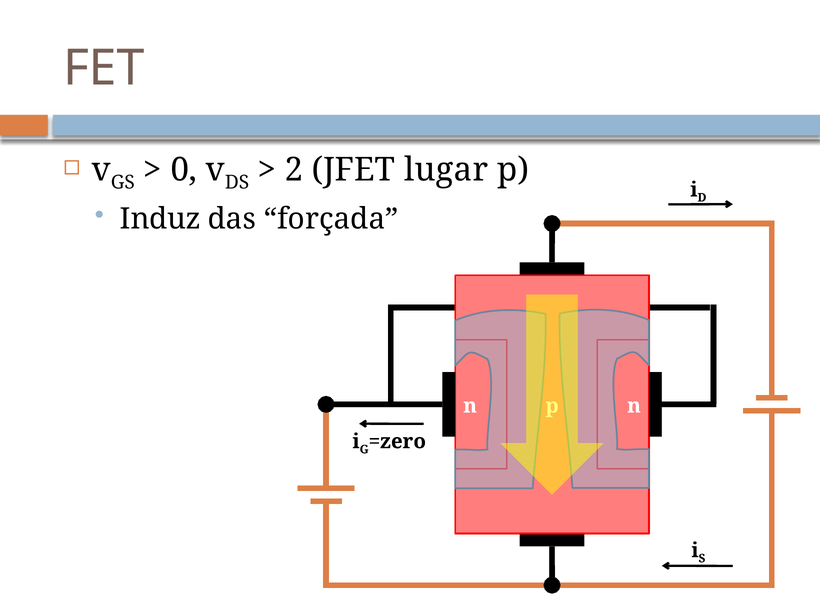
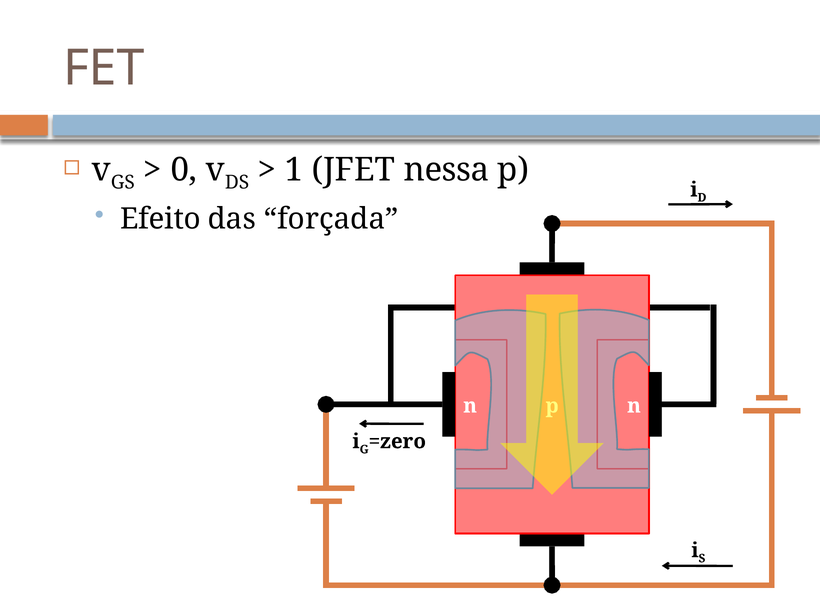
2: 2 -> 1
lugar: lugar -> nessa
Induz: Induz -> Efeito
